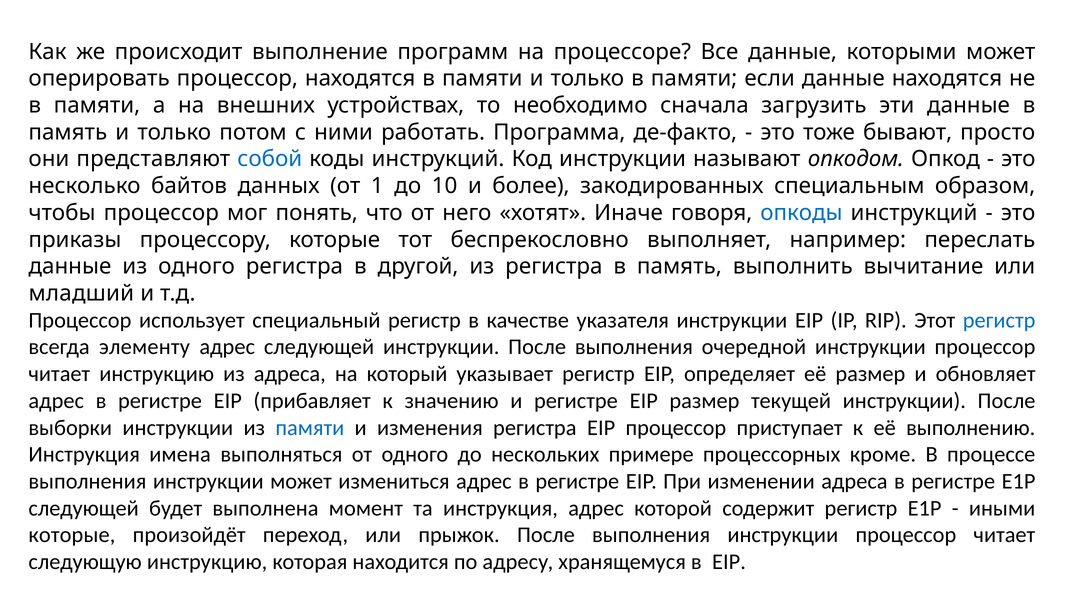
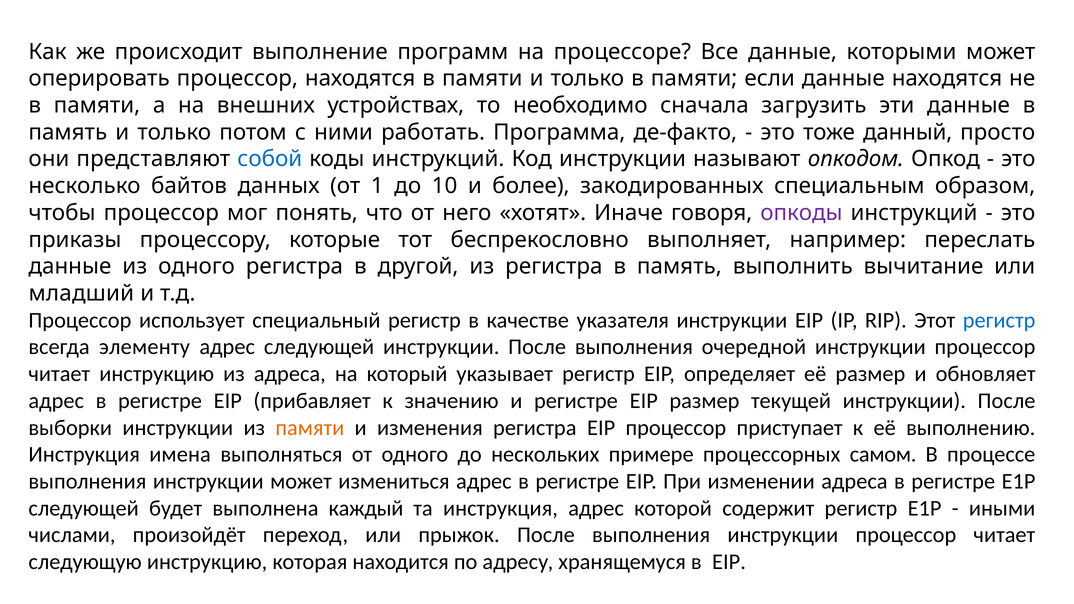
бывают: бывают -> данный
опкоды colour: blue -> purple
памяти at (310, 428) colour: blue -> orange
кроме: кроме -> самом
момент: момент -> каждый
которые at (72, 535): которые -> числами
